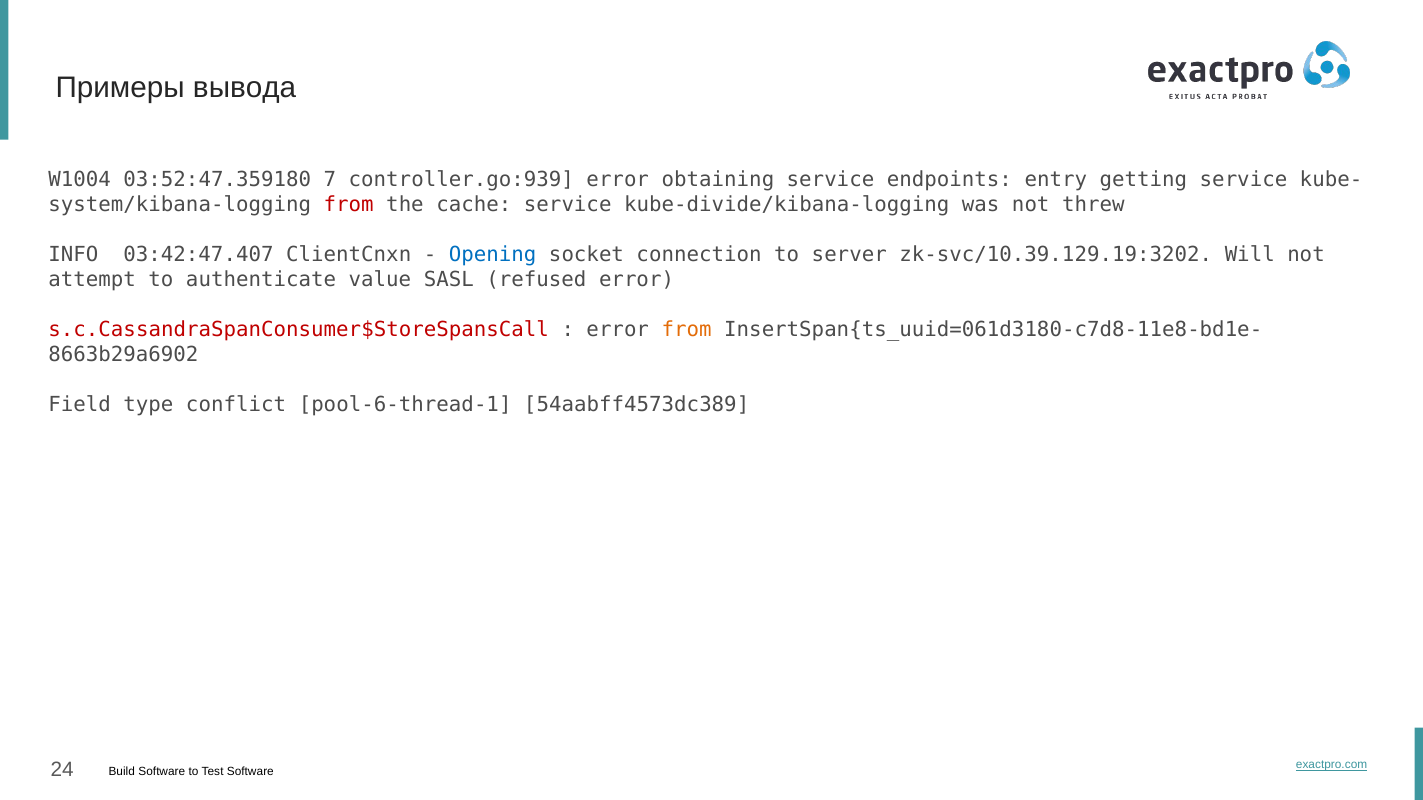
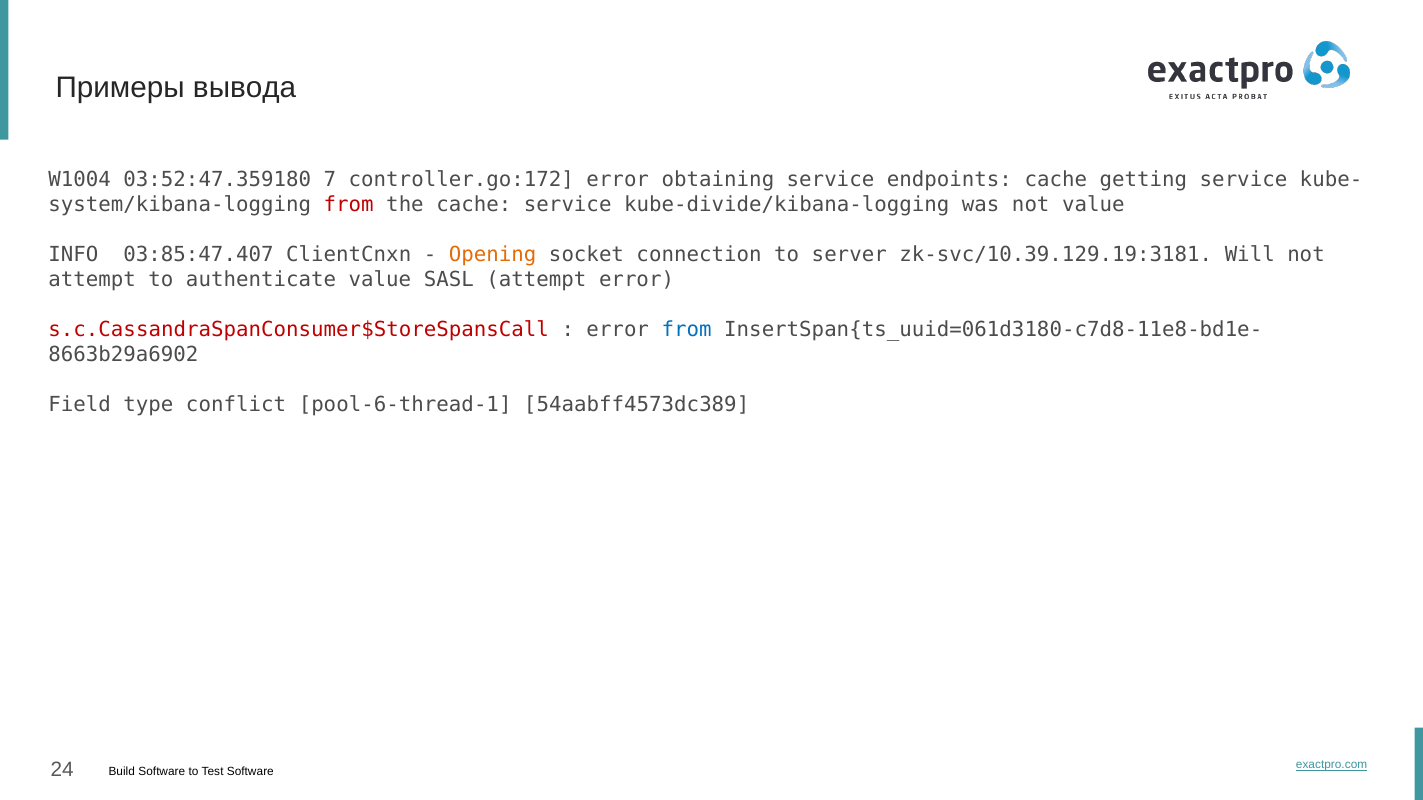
controller.go:939: controller.go:939 -> controller.go:172
endpoints entry: entry -> cache
not threw: threw -> value
03:42:47.407: 03:42:47.407 -> 03:85:47.407
Opening colour: blue -> orange
zk-svc/10.39.129.19:3202: zk-svc/10.39.129.19:3202 -> zk-svc/10.39.129.19:3181
SASL refused: refused -> attempt
from at (687, 330) colour: orange -> blue
